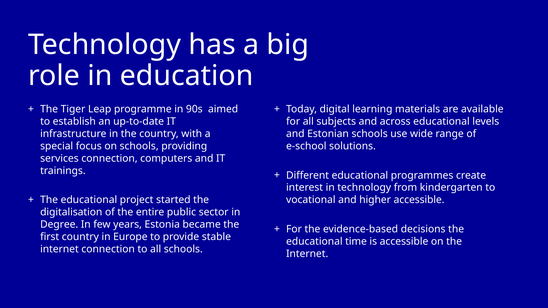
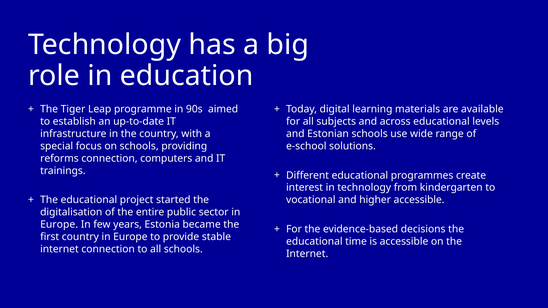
services: services -> reforms
Degree at (59, 225): Degree -> Europe
